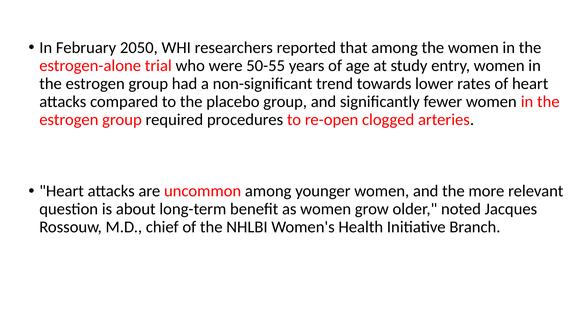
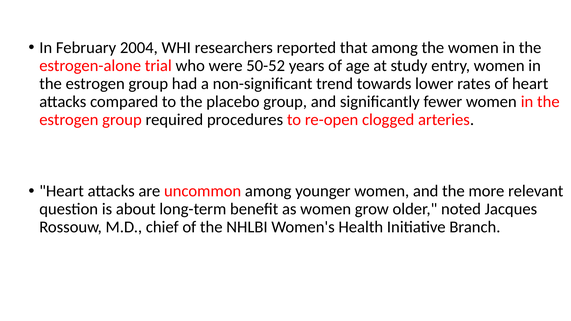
2050: 2050 -> 2004
50-55: 50-55 -> 50-52
